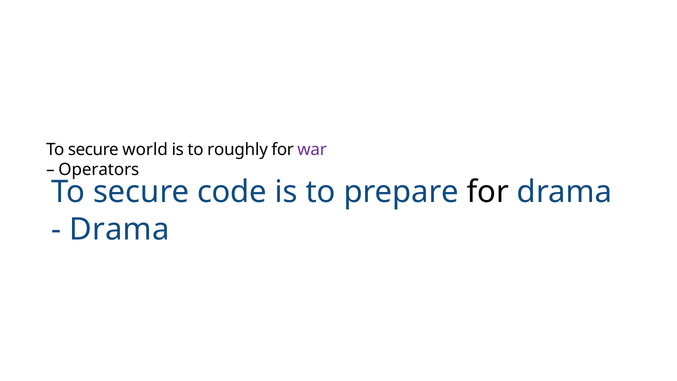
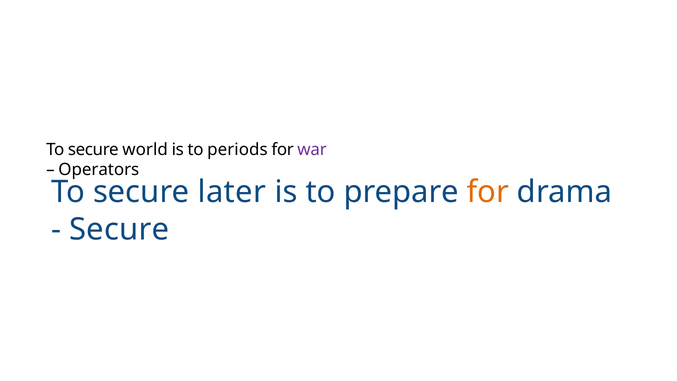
roughly: roughly -> periods
code: code -> later
for at (488, 192) colour: black -> orange
Drama at (119, 229): Drama -> Secure
